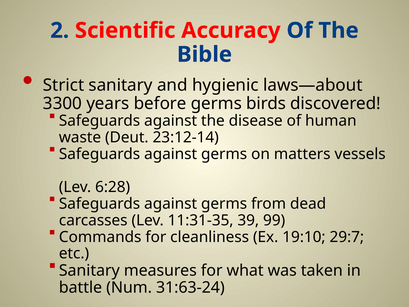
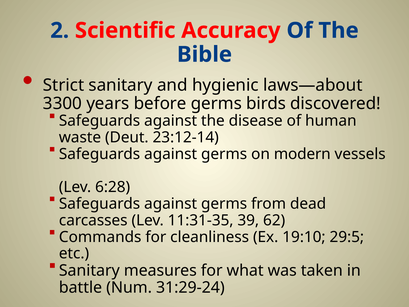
matters: matters -> modern
99: 99 -> 62
29:7: 29:7 -> 29:5
31:63-24: 31:63-24 -> 31:29-24
